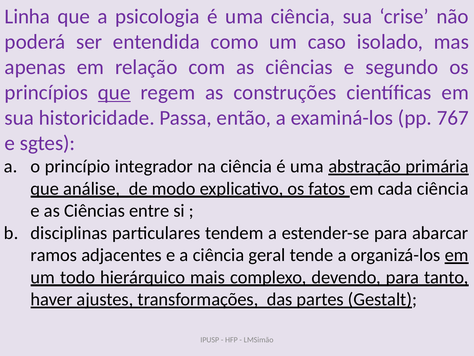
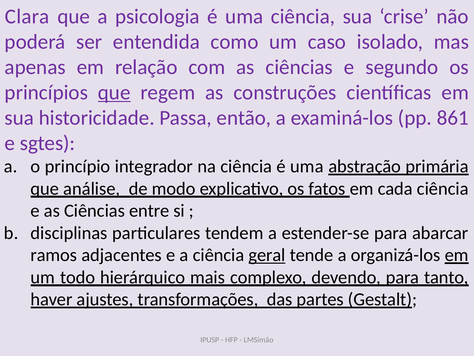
Linha: Linha -> Clara
767: 767 -> 861
geral underline: none -> present
